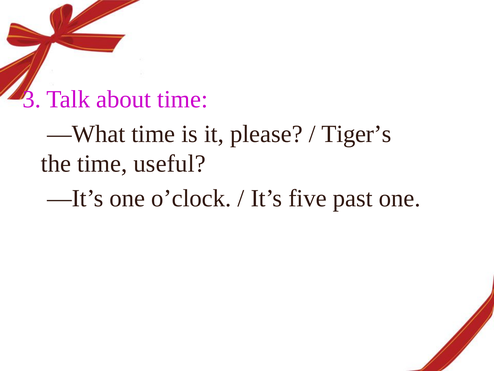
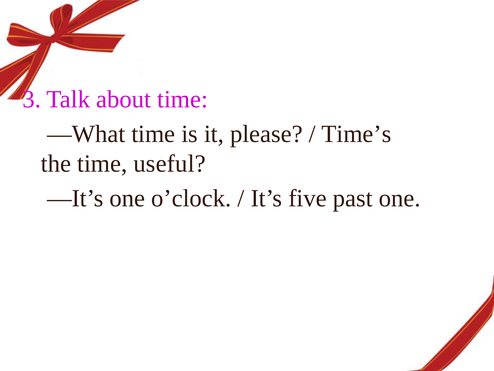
Tiger’s: Tiger’s -> Time’s
